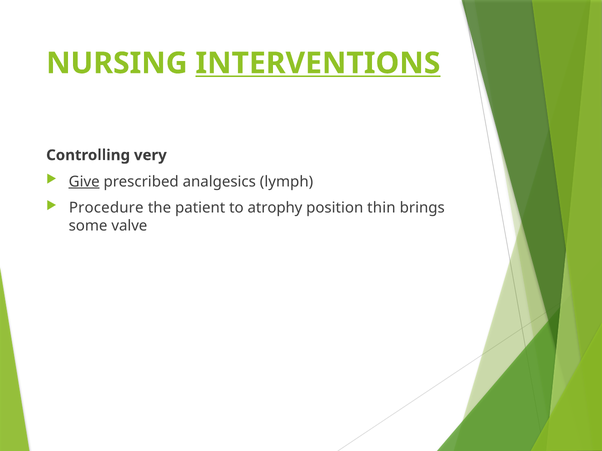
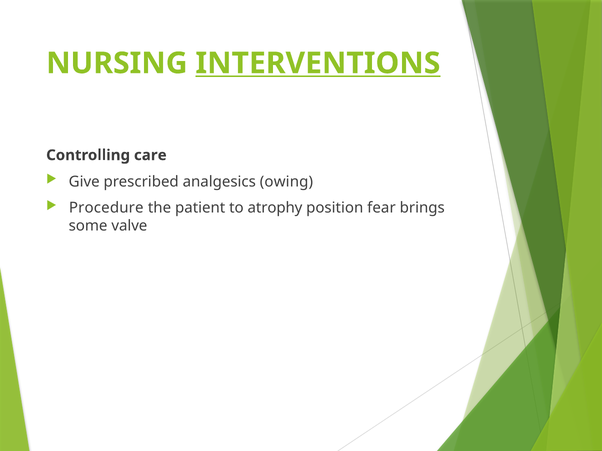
very: very -> care
Give underline: present -> none
lymph: lymph -> owing
thin: thin -> fear
